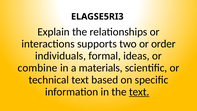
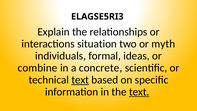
supports: supports -> situation
order: order -> myth
materials: materials -> concrete
text at (80, 80) underline: none -> present
